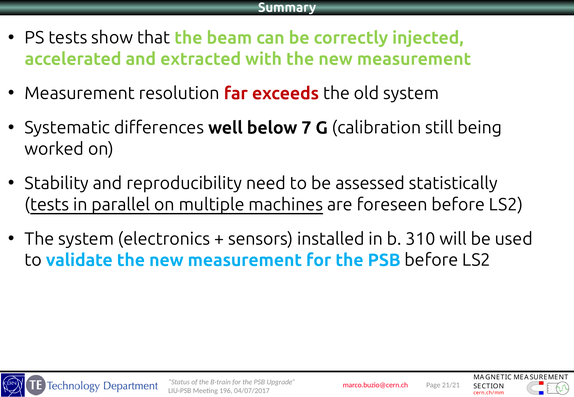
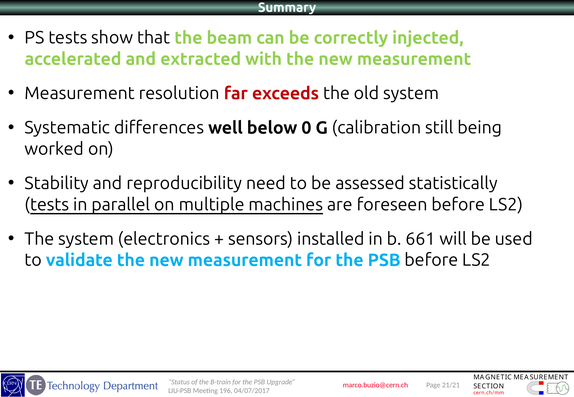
7: 7 -> 0
310: 310 -> 661
